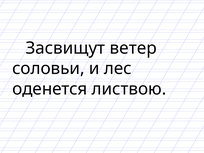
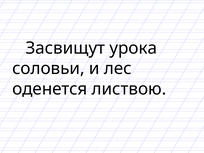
ветер: ветер -> урока
